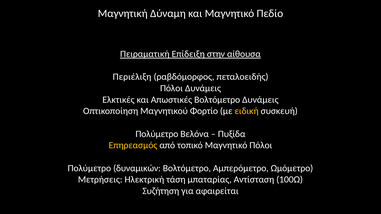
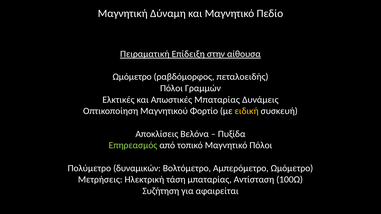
Περιέλιξη at (132, 77): Περιέλιξη -> Ωμόμετρο
Πόλοι Δυνάμεις: Δυνάμεις -> Γραμμών
Απωστικές Βολτόμετρο: Βολτόμετρο -> Μπαταρίας
Πολύμετρο at (157, 134): Πολύμετρο -> Αποκλίσεις
Επηρεασμός colour: yellow -> light green
